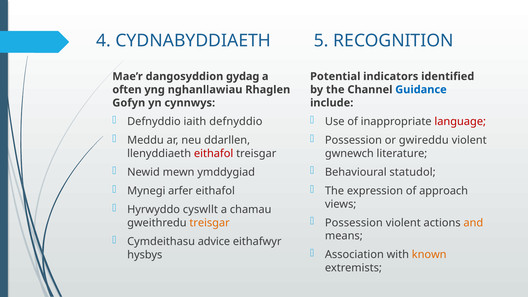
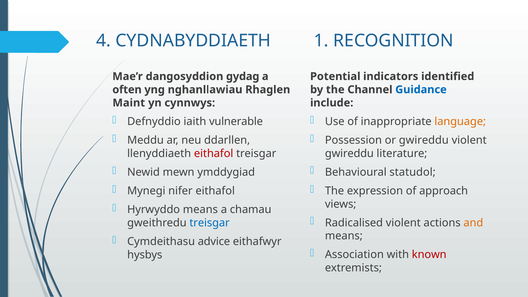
5: 5 -> 1
Gofyn: Gofyn -> Maint
language colour: red -> orange
iaith defnyddio: defnyddio -> vulnerable
gwnewch at (349, 153): gwnewch -> gwireddu
arfer: arfer -> nifer
Hyrwyddo cyswllt: cyswllt -> means
Possession at (354, 223): Possession -> Radicalised
treisgar at (210, 223) colour: orange -> blue
known colour: orange -> red
